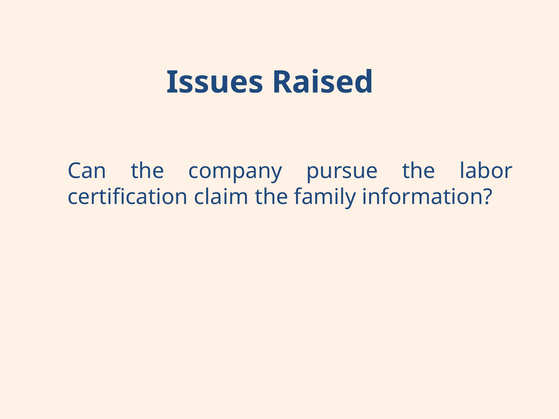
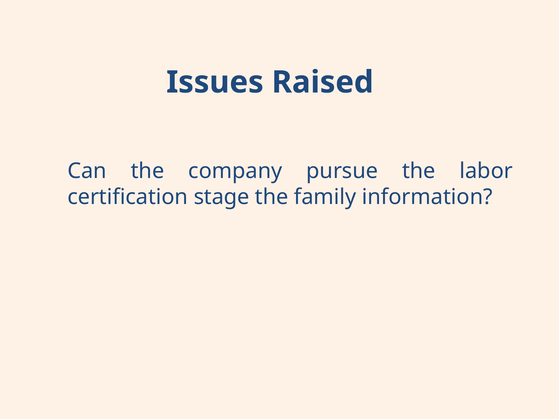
claim: claim -> stage
